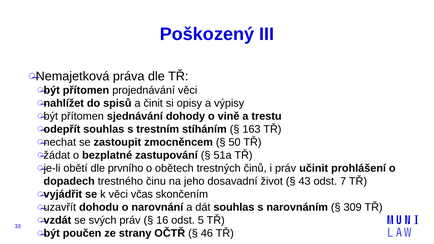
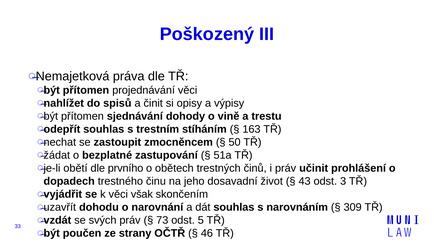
7: 7 -> 3
včas: včas -> však
16: 16 -> 73
